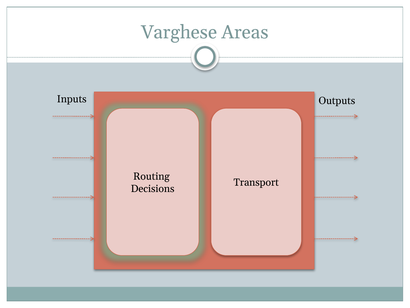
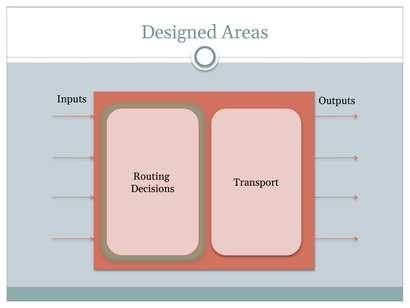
Varghese: Varghese -> Designed
